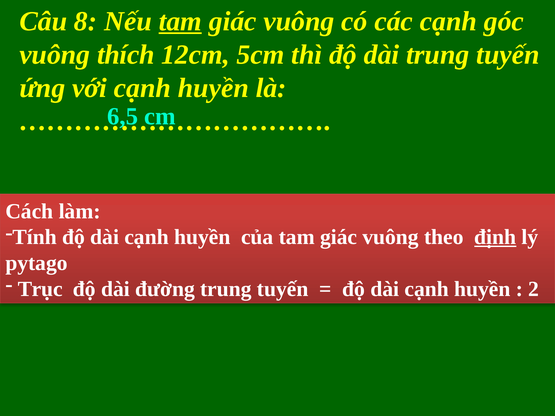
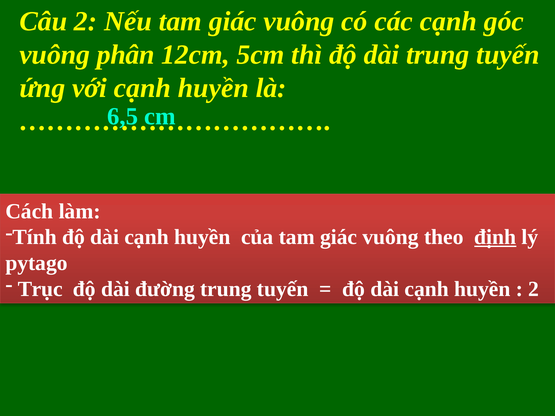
Câu 8: 8 -> 2
tam at (180, 21) underline: present -> none
thích: thích -> phân
